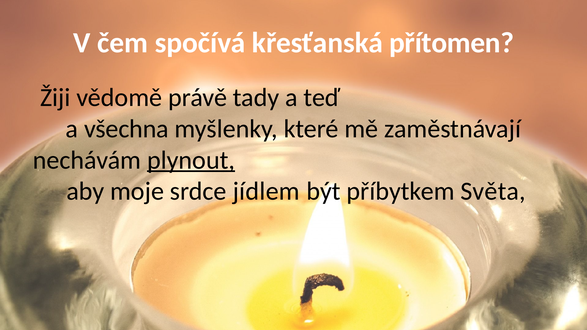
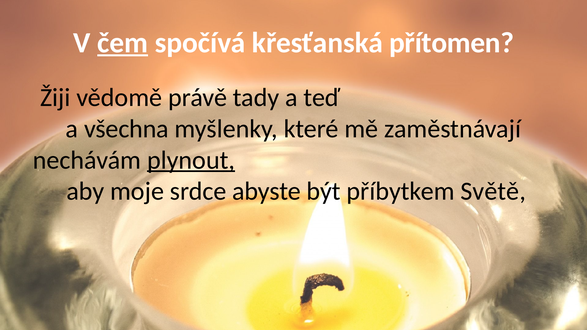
čem underline: none -> present
jídlem: jídlem -> abyste
Světa: Světa -> Světě
